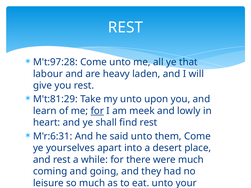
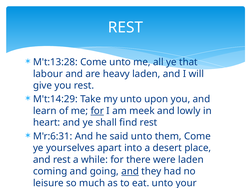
M't:97:28: M't:97:28 -> M't:13:28
M't:81:29: M't:81:29 -> M't:14:29
were much: much -> laden
and at (130, 172) underline: none -> present
